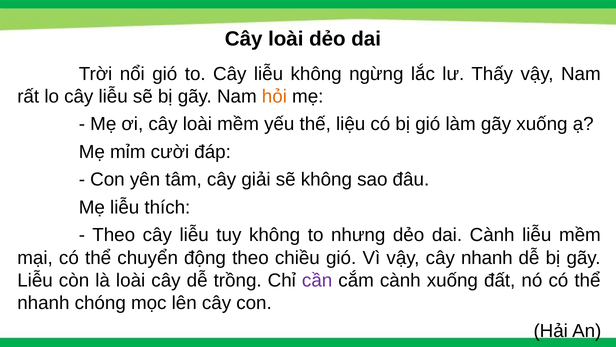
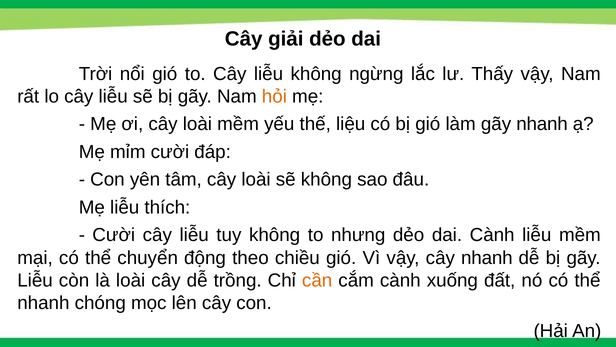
loài at (286, 39): loài -> giải
gãy xuống: xuống -> nhanh
tâm cây giải: giải -> loài
Theo at (114, 235): Theo -> Cười
cần colour: purple -> orange
